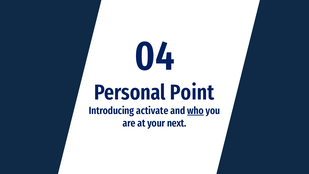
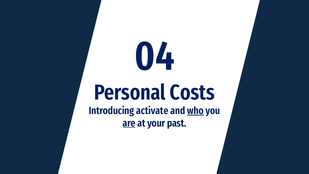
Point: Point -> Costs
are underline: none -> present
next: next -> past
